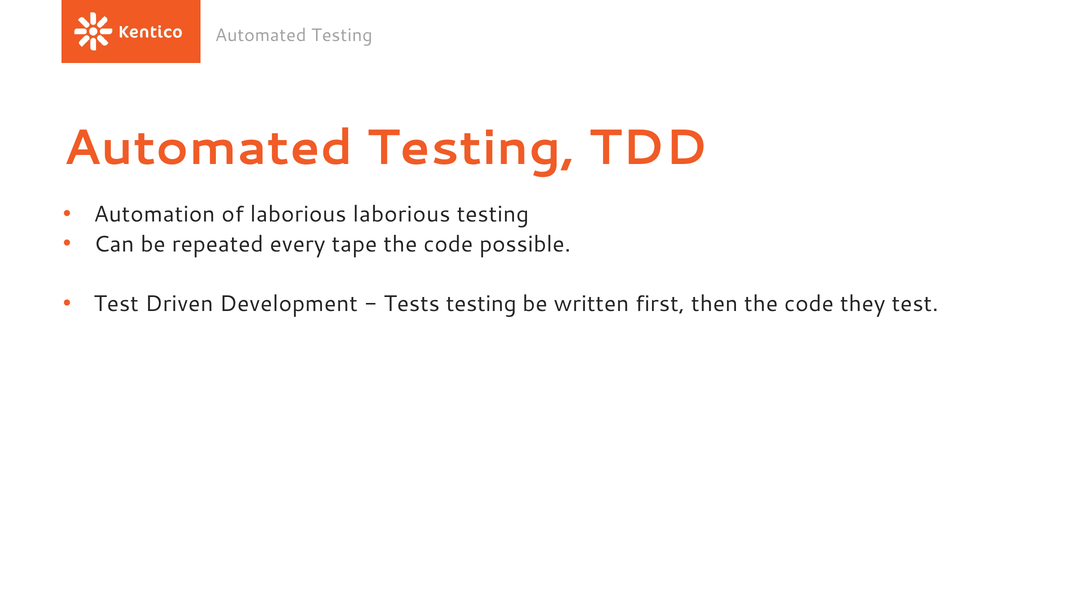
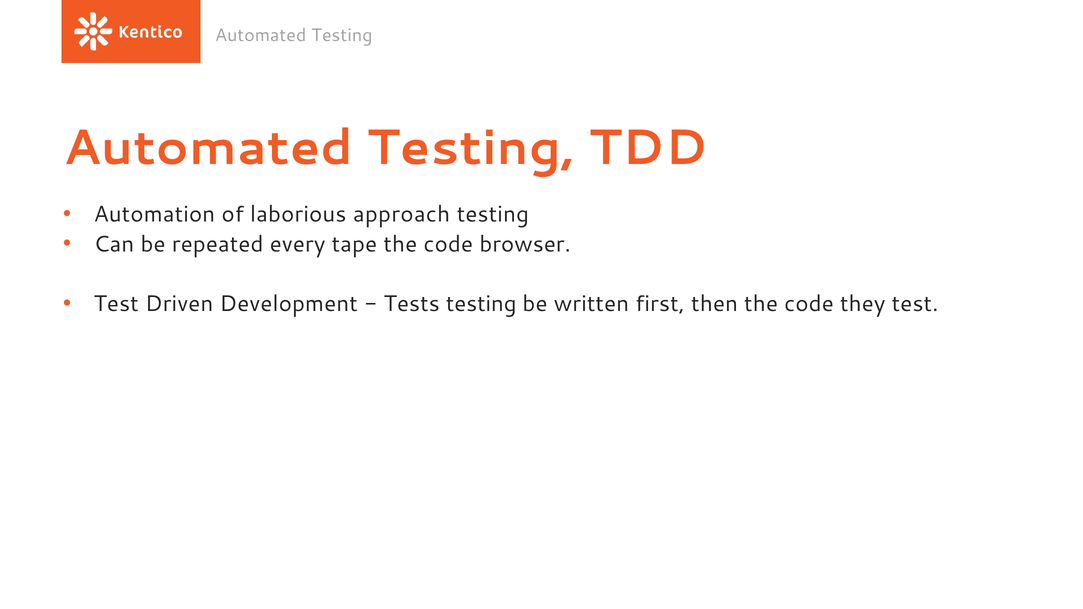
laborious laborious: laborious -> approach
possible: possible -> browser
